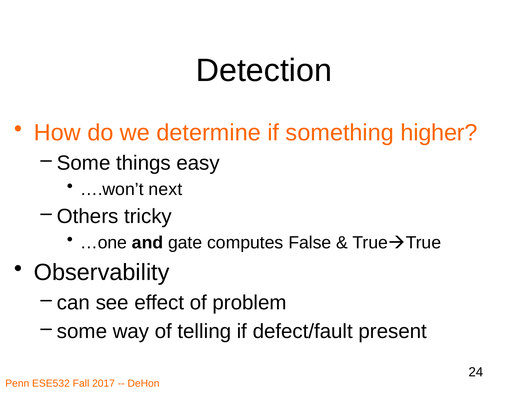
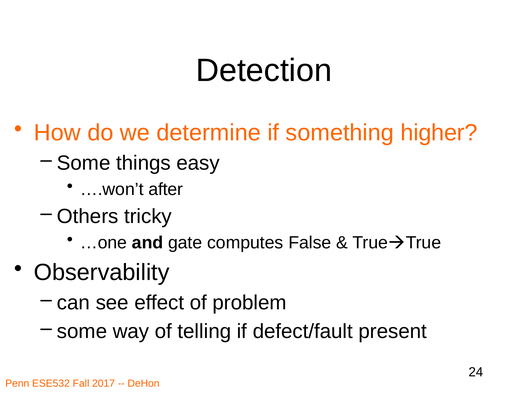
next: next -> after
